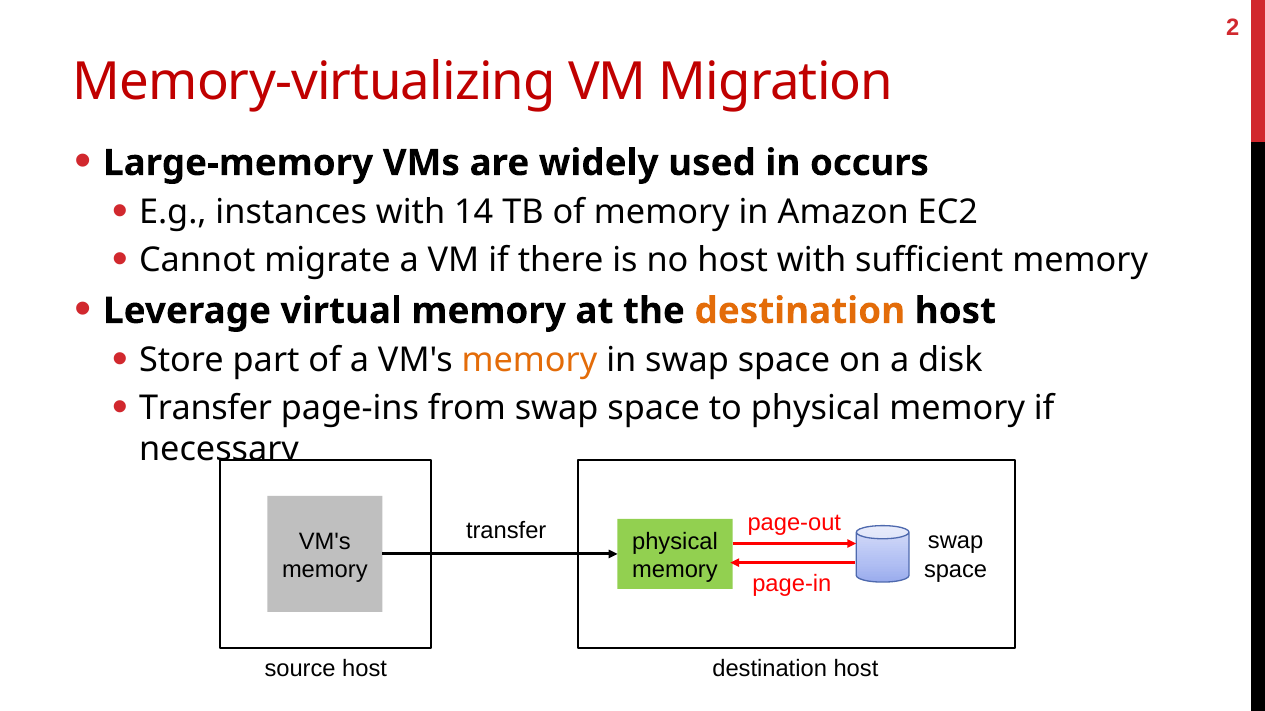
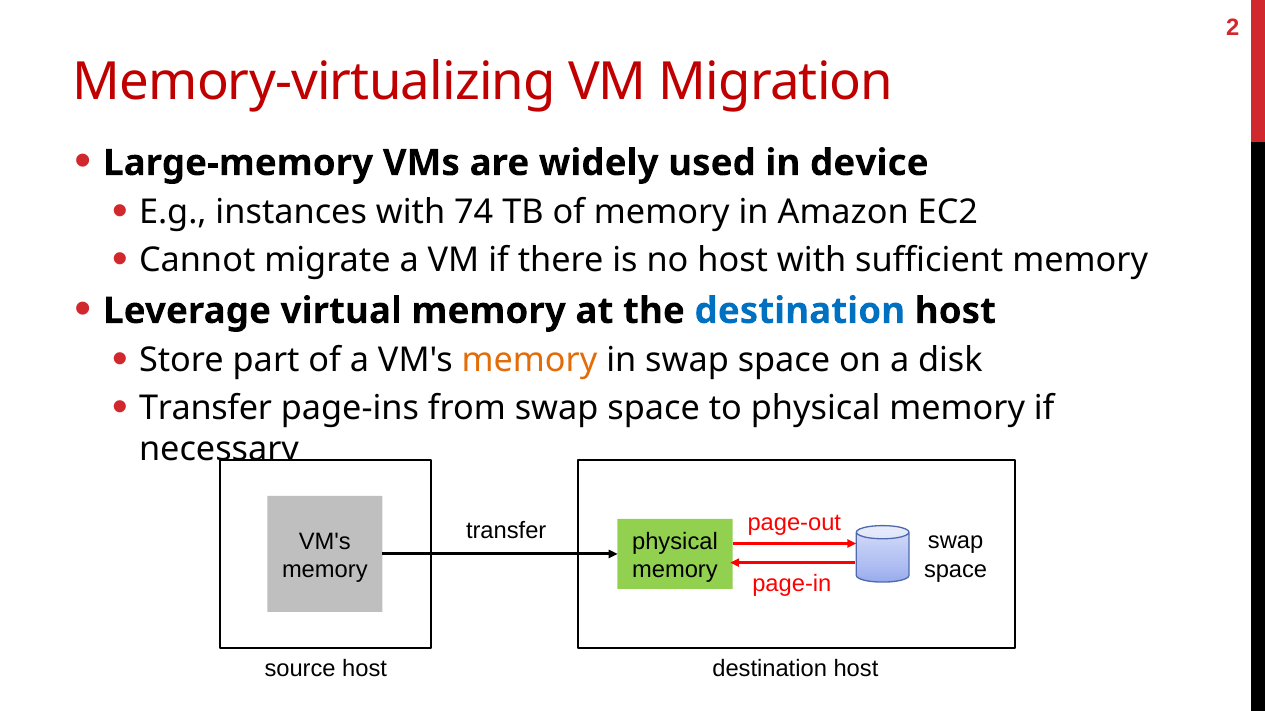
occurs: occurs -> device
14: 14 -> 74
destination at (800, 311) colour: orange -> blue
